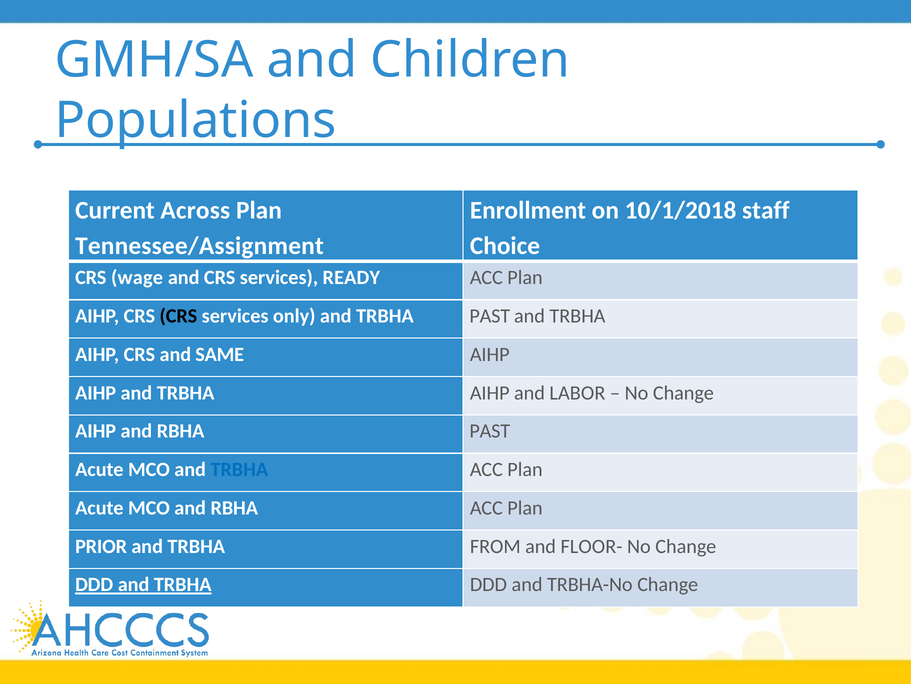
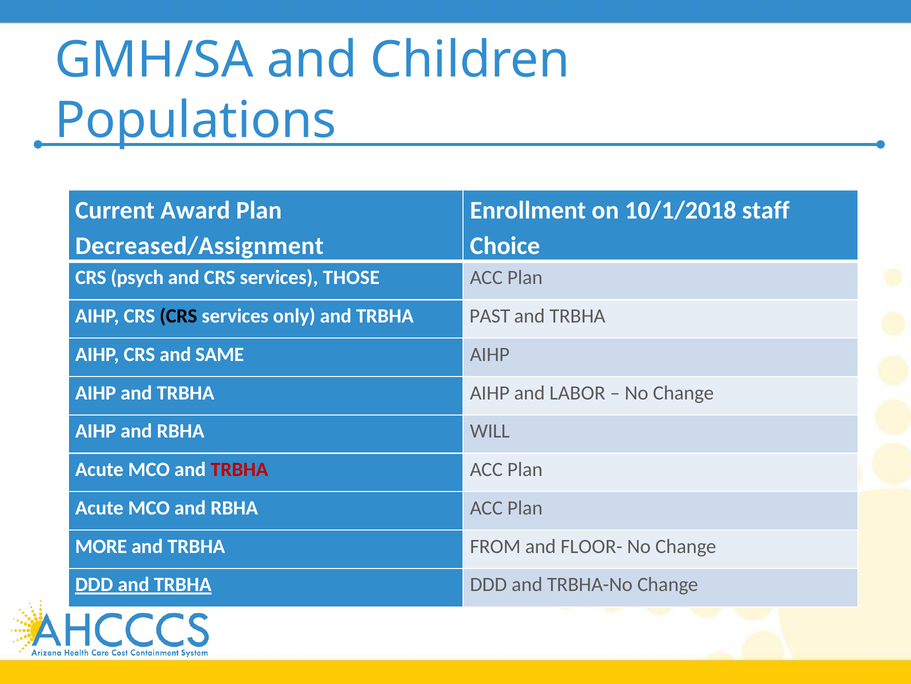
Across: Across -> Award
Tennessee/Assignment: Tennessee/Assignment -> Decreased/Assignment
wage: wage -> psych
READY: READY -> THOSE
RBHA PAST: PAST -> WILL
TRBHA at (239, 469) colour: blue -> red
PRIOR: PRIOR -> MORE
